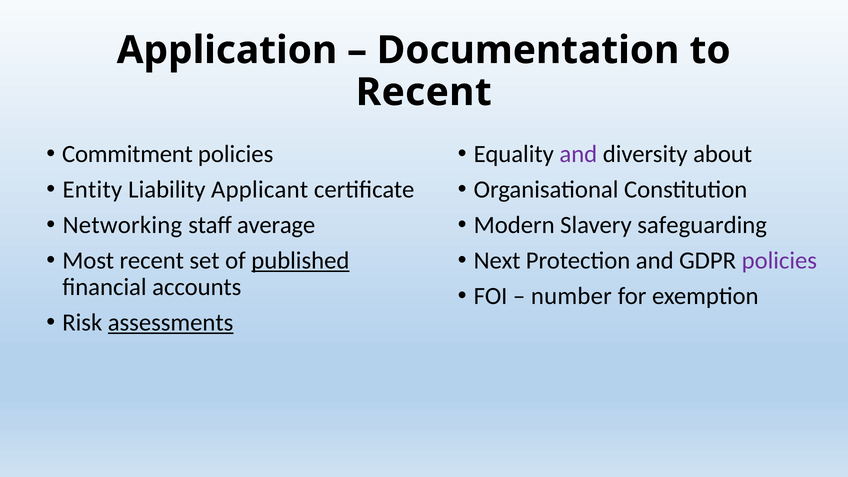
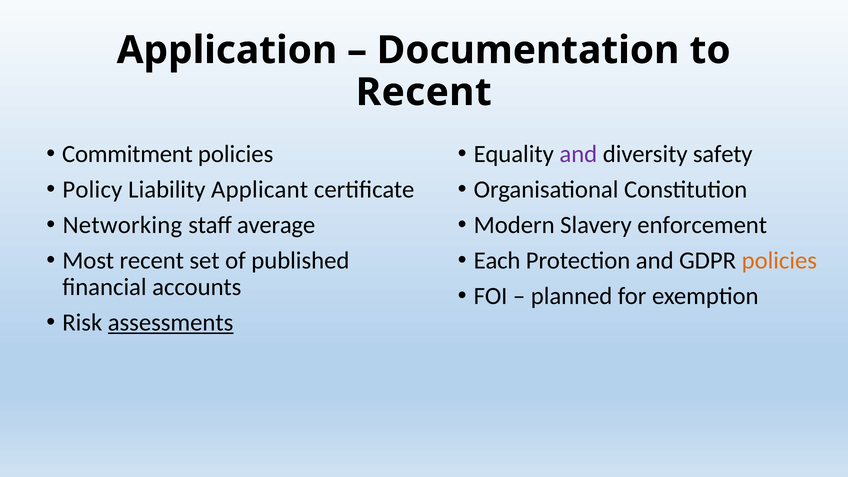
about: about -> safety
Entity: Entity -> Policy
safeguarding: safeguarding -> enforcement
published underline: present -> none
Next: Next -> Each
policies at (779, 260) colour: purple -> orange
number: number -> planned
